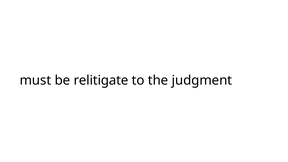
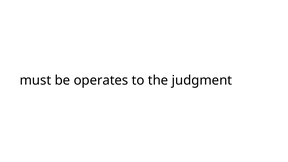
relitigate: relitigate -> operates
